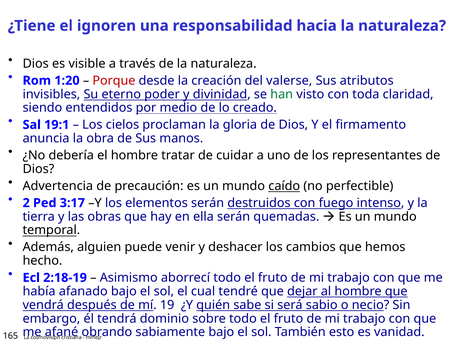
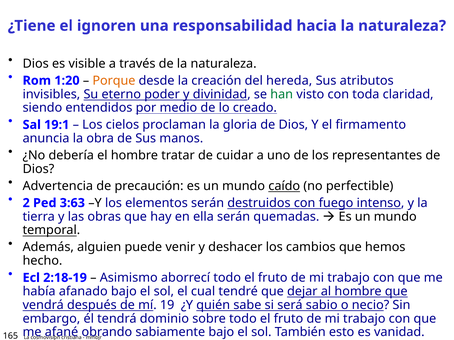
Porque colour: red -> orange
valerse: valerse -> hereda
3:17: 3:17 -> 3:63
